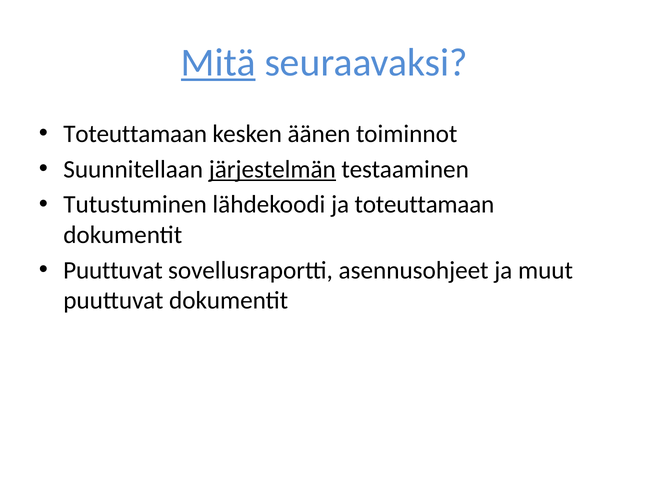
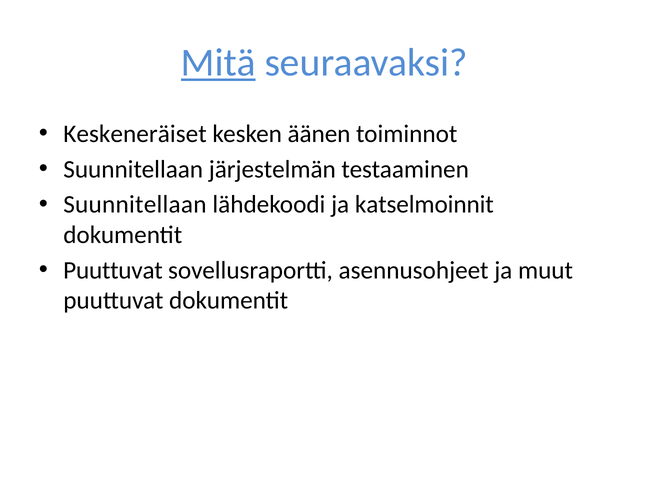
Toteuttamaan at (135, 134): Toteuttamaan -> Keskeneräiset
järjestelmän underline: present -> none
Tutustuminen at (135, 204): Tutustuminen -> Suunnitellaan
ja toteuttamaan: toteuttamaan -> katselmoinnit
